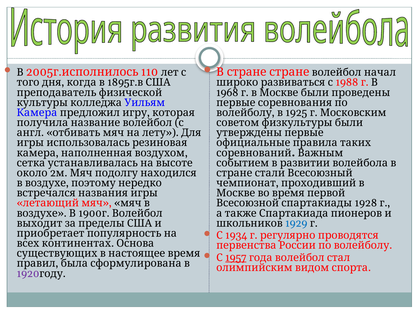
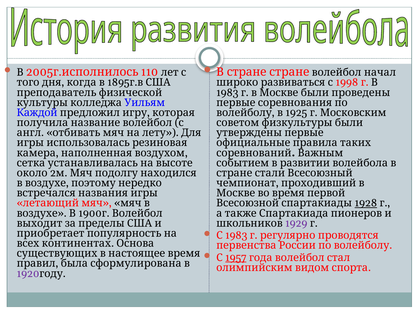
1988: 1988 -> 1998
1968 at (227, 93): 1968 -> 1983
Камера at (37, 113): Камера -> Каждой
1928 underline: none -> present
1929 colour: blue -> purple
1934 at (236, 236): 1934 -> 1983
